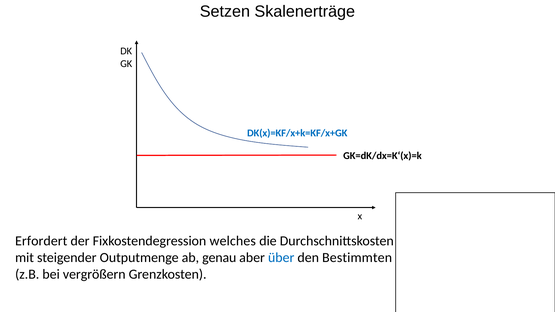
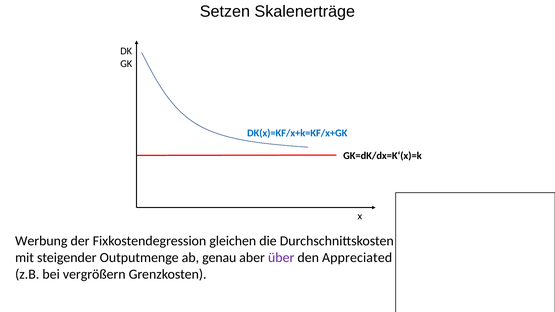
Erfordert: Erfordert -> Werbung
welches: welches -> gleichen
über colour: blue -> purple
Bestimmten: Bestimmten -> Appreciated
